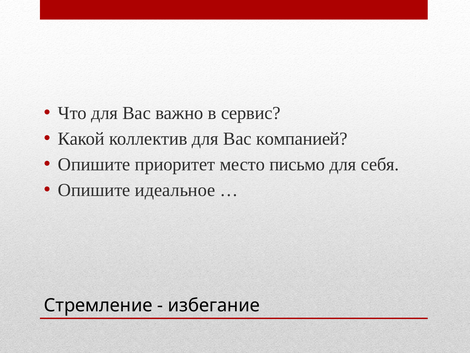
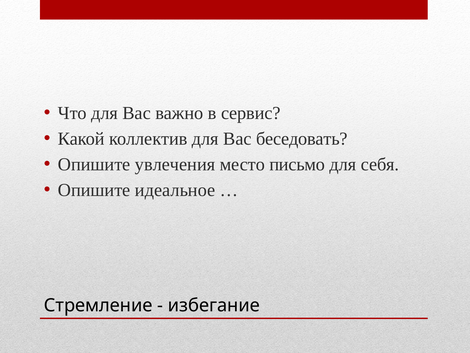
компанией: компанией -> беседовать
приоритет: приоритет -> увлечения
